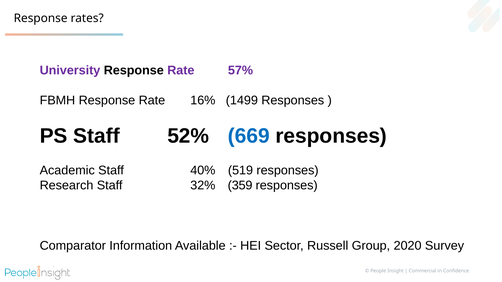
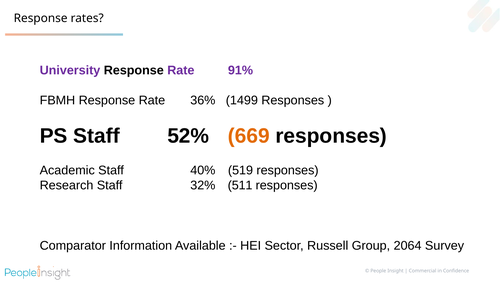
57%: 57% -> 91%
16%: 16% -> 36%
669 colour: blue -> orange
359: 359 -> 511
2020: 2020 -> 2064
